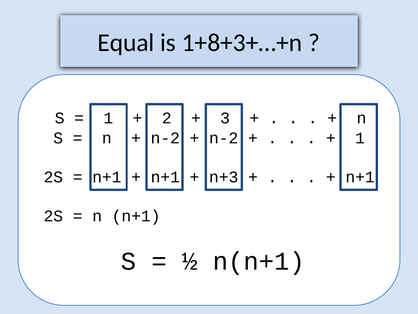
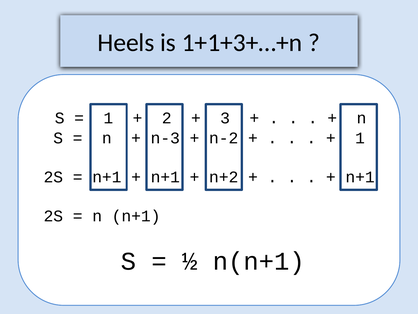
Equal: Equal -> Heels
1+8+3+…+n: 1+8+3+…+n -> 1+1+3+…+n
n-2 at (165, 138): n-2 -> n-3
n+3: n+3 -> n+2
